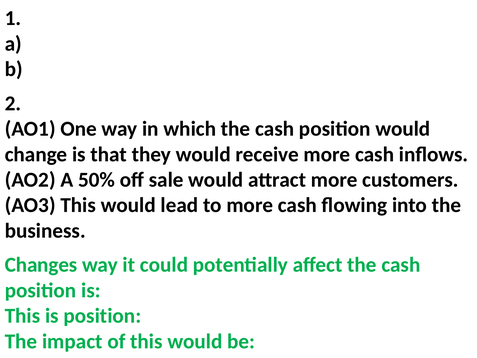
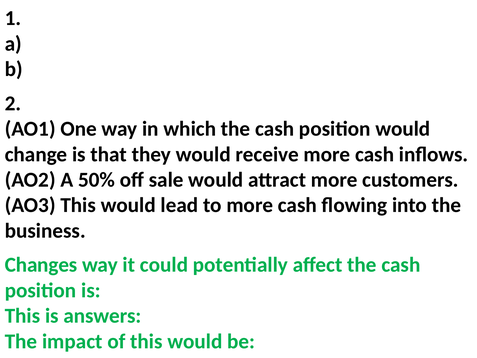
is position: position -> answers
